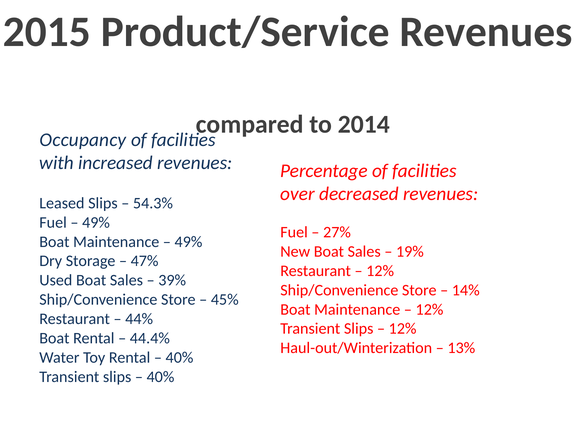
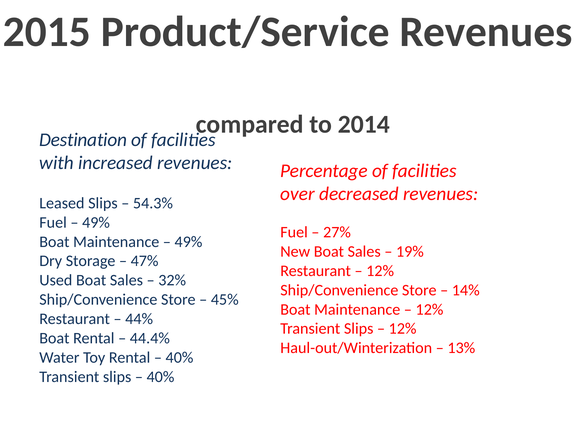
Occupancy: Occupancy -> Destination
39%: 39% -> 32%
